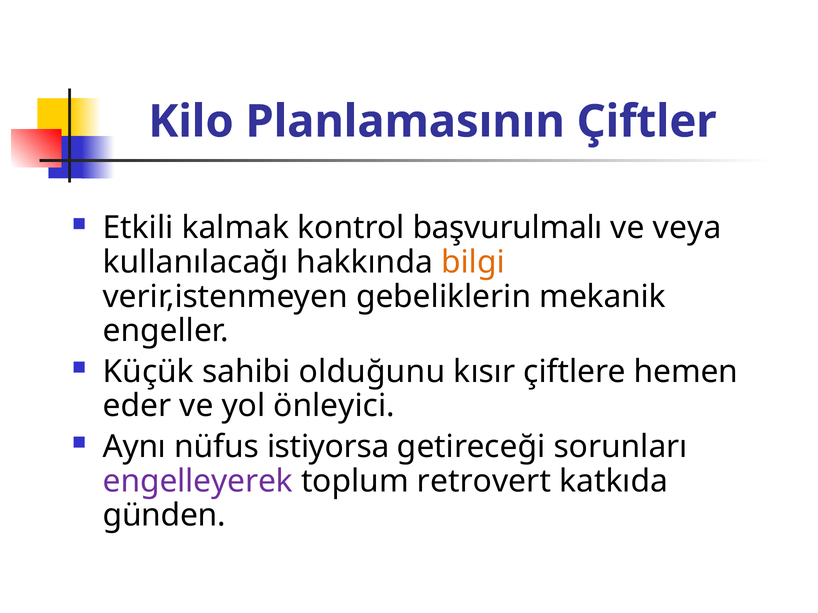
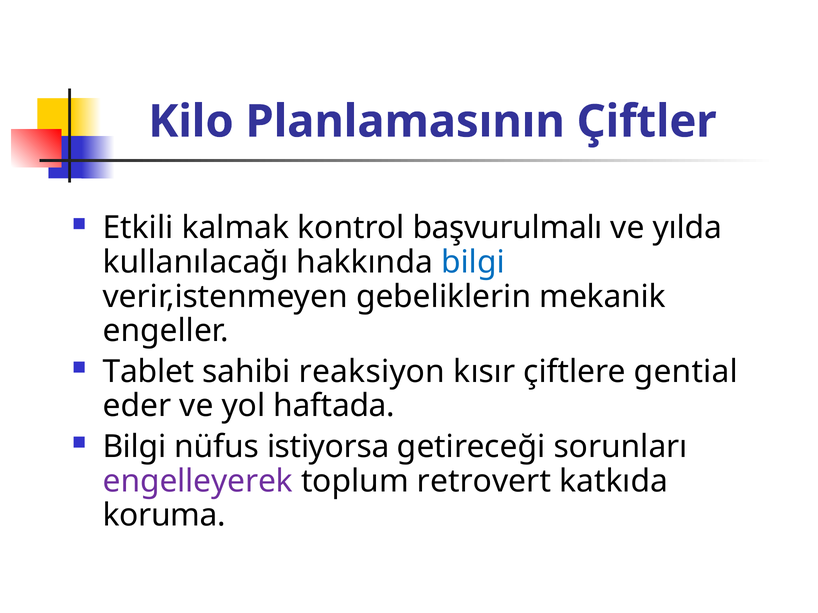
veya: veya -> yılda
bilgi at (473, 262) colour: orange -> blue
Küçük: Küçük -> Tablet
olduğunu: olduğunu -> reaksiyon
hemen: hemen -> gential
önleyici: önleyici -> haftada
Aynı at (134, 447): Aynı -> Bilgi
günden: günden -> koruma
